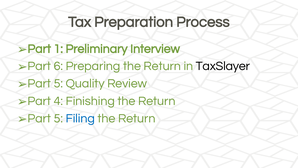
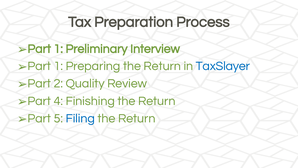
6 at (58, 66): 6 -> 1
TaxSlayer colour: black -> blue
5 at (58, 83): 5 -> 2
